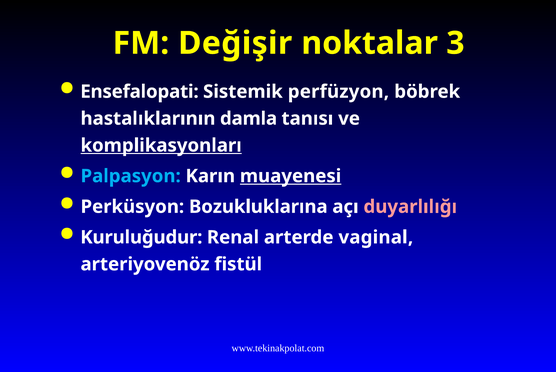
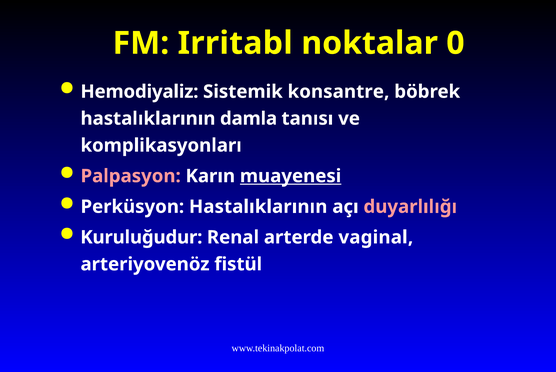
Değişir: Değişir -> Irritabl
3: 3 -> 0
Ensefalopati: Ensefalopati -> Hemodiyaliz
perfüzyon: perfüzyon -> konsantre
komplikasyonları underline: present -> none
Palpasyon colour: light blue -> pink
Perküsyon Bozukluklarına: Bozukluklarına -> Hastalıklarının
